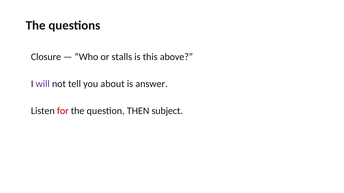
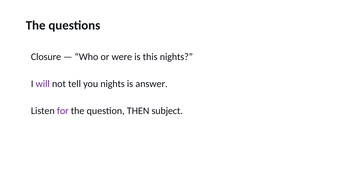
stalls: stalls -> were
this above: above -> nights
you about: about -> nights
for colour: red -> purple
